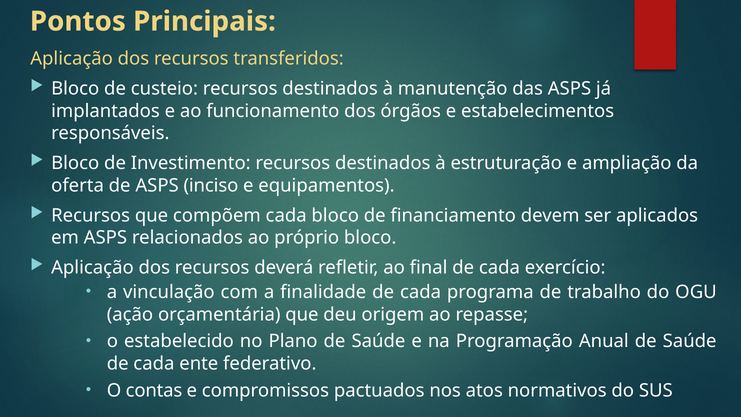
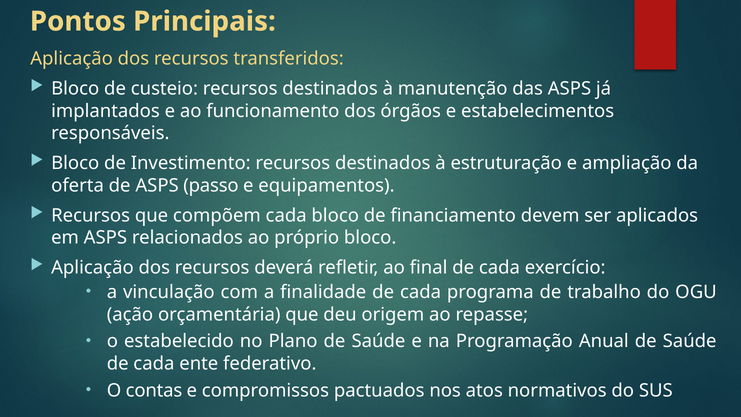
inciso: inciso -> passo
